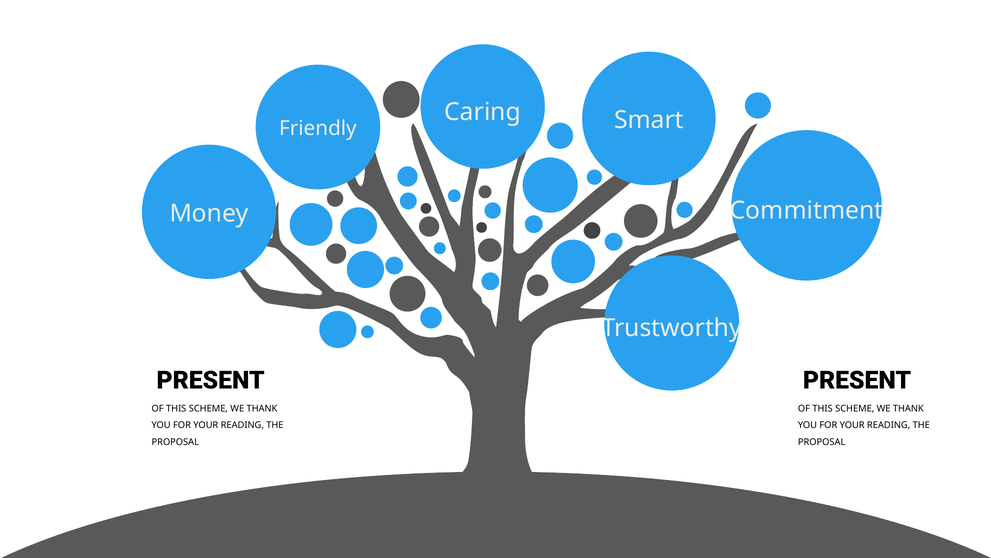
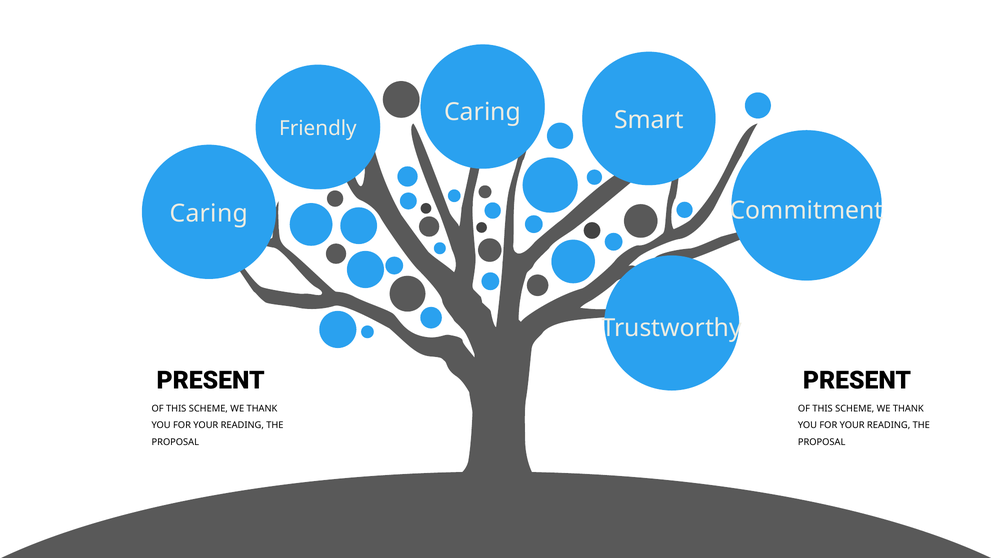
Money at (209, 213): Money -> Caring
